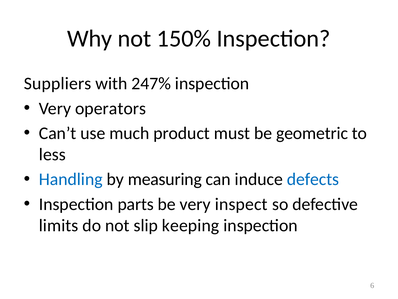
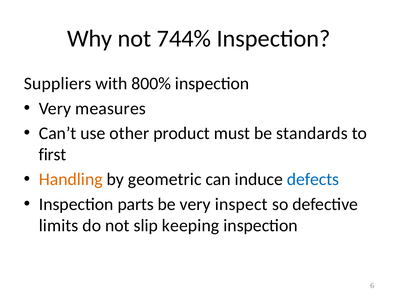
150%: 150% -> 744%
247%: 247% -> 800%
operators: operators -> measures
much: much -> other
geometric: geometric -> standards
less: less -> first
Handling colour: blue -> orange
measuring: measuring -> geometric
